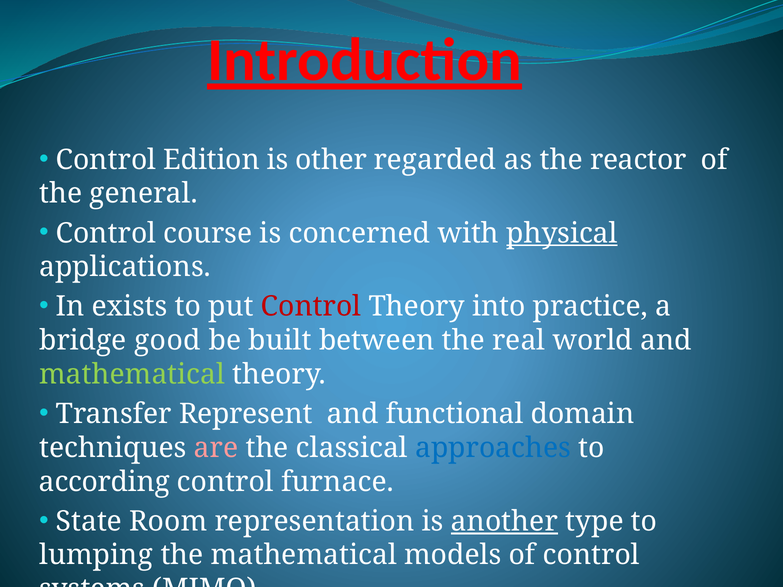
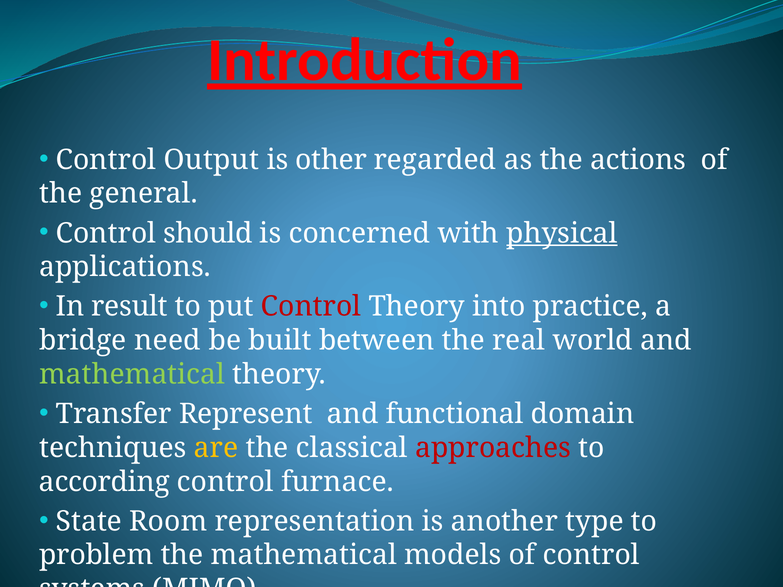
Edition: Edition -> Output
reactor: reactor -> actions
course: course -> should
exists: exists -> result
good: good -> need
are colour: pink -> yellow
approaches colour: blue -> red
another underline: present -> none
lumping: lumping -> problem
